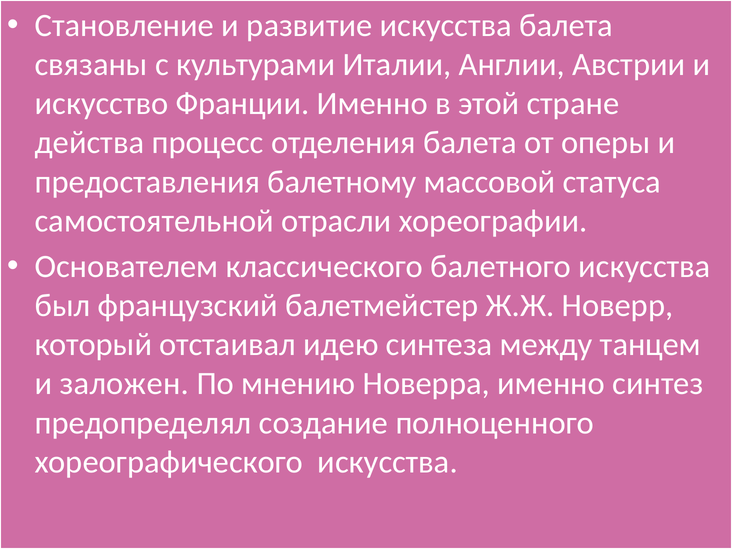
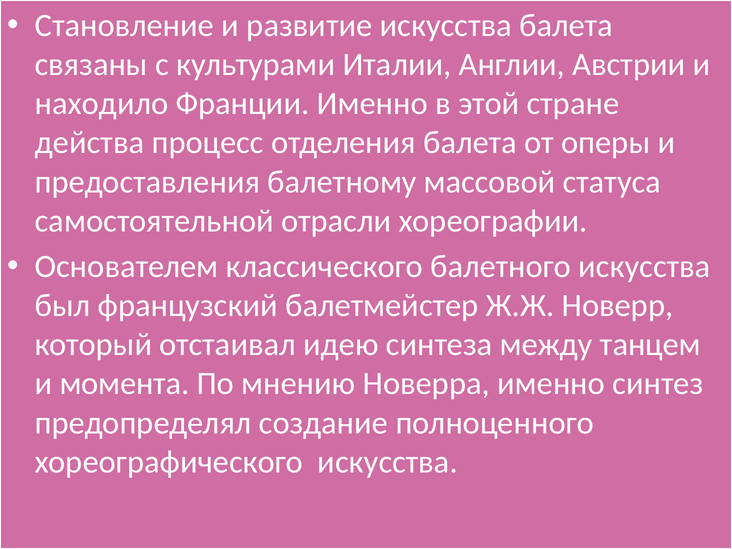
искусство: искусство -> находило
заложен: заложен -> момента
